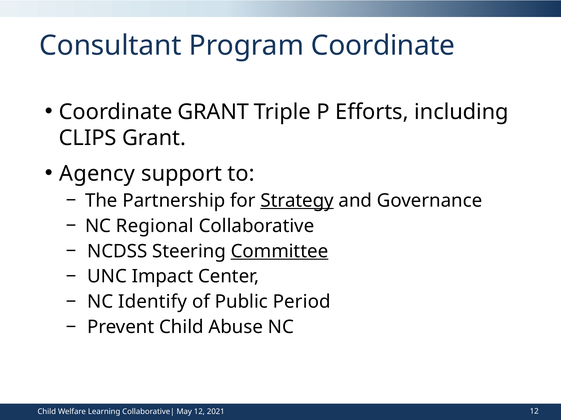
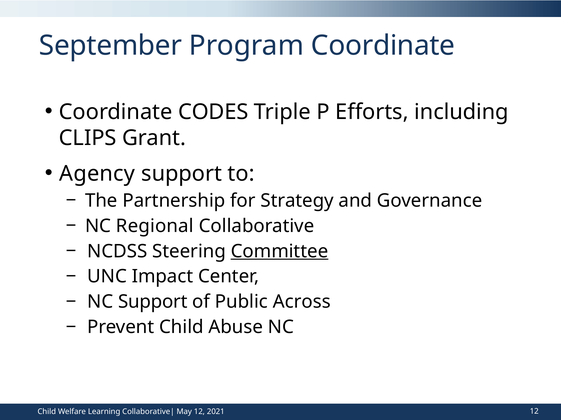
Consultant: Consultant -> September
Coordinate GRANT: GRANT -> CODES
Strategy underline: present -> none
NC Identify: Identify -> Support
Period: Period -> Across
